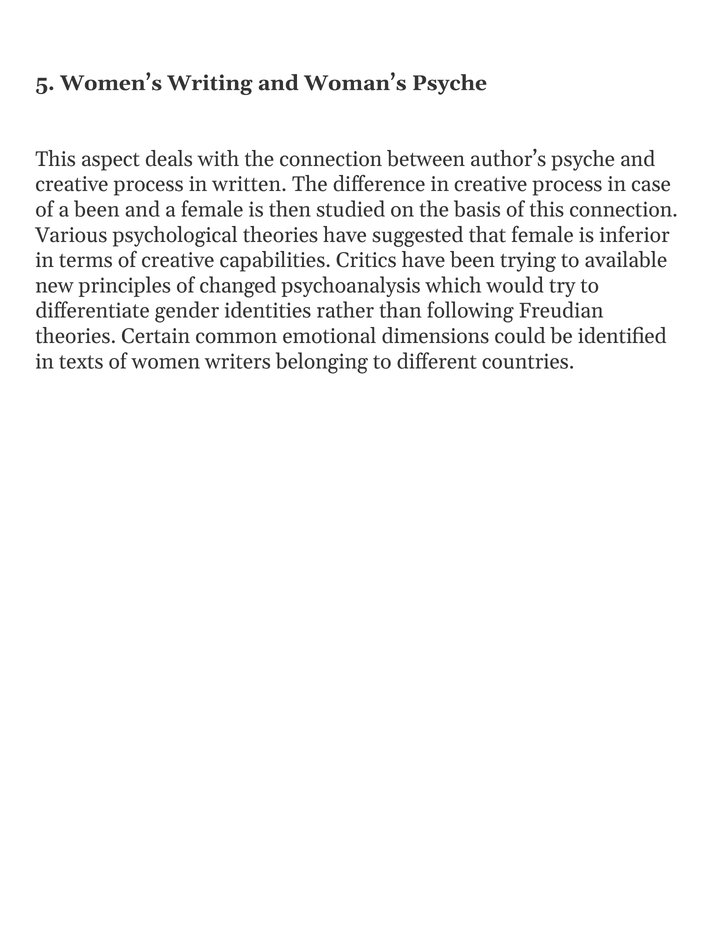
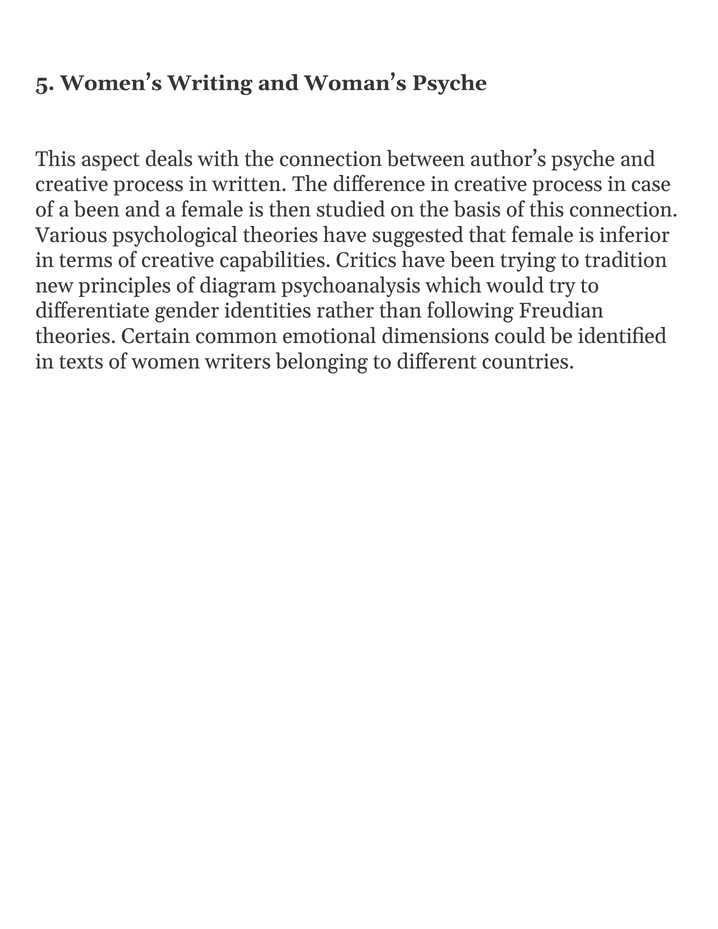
available: available -> tradition
changed: changed -> diagram
